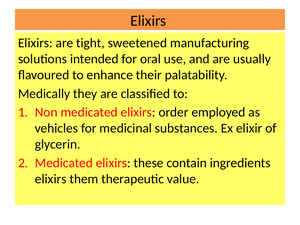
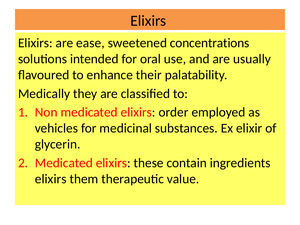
tight: tight -> ease
manufacturing: manufacturing -> concentrations
